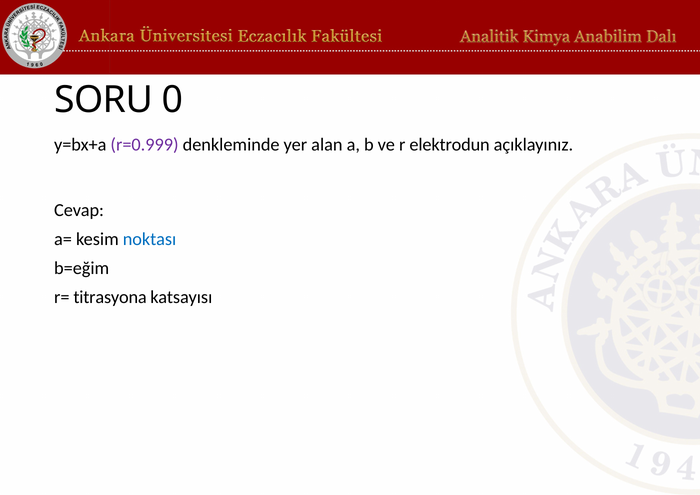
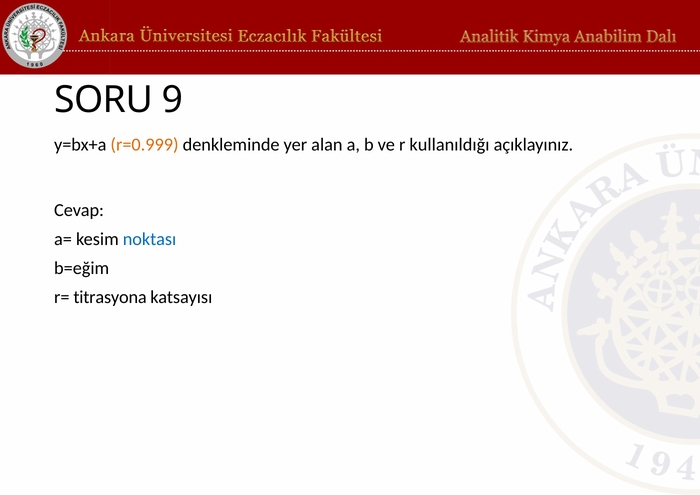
0: 0 -> 9
r=0.999 colour: purple -> orange
elektrodun: elektrodun -> kullanıldığı
